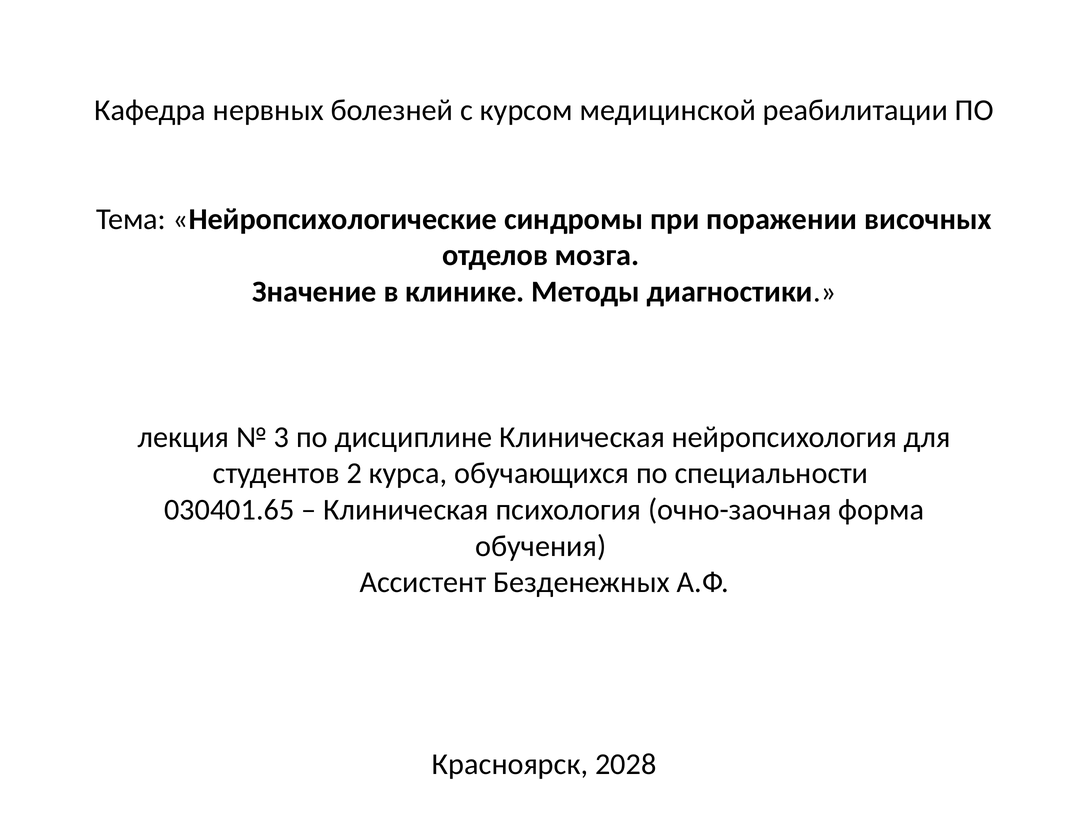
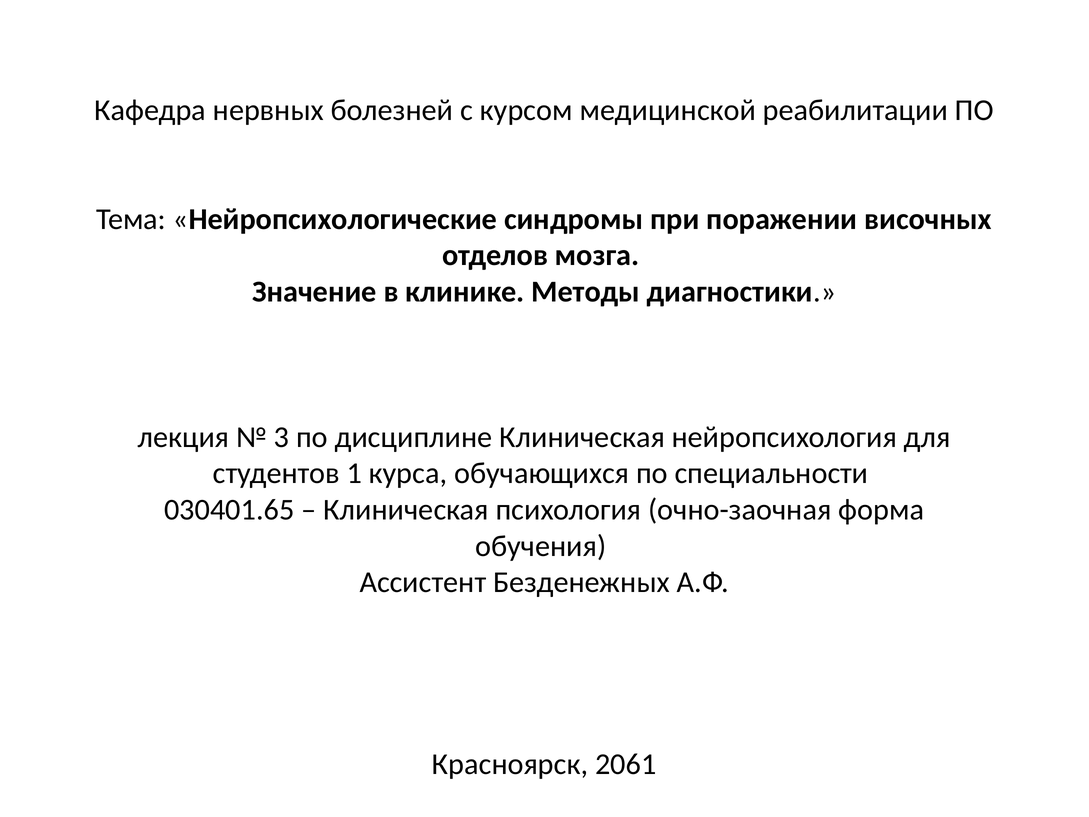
2: 2 -> 1
2028: 2028 -> 2061
